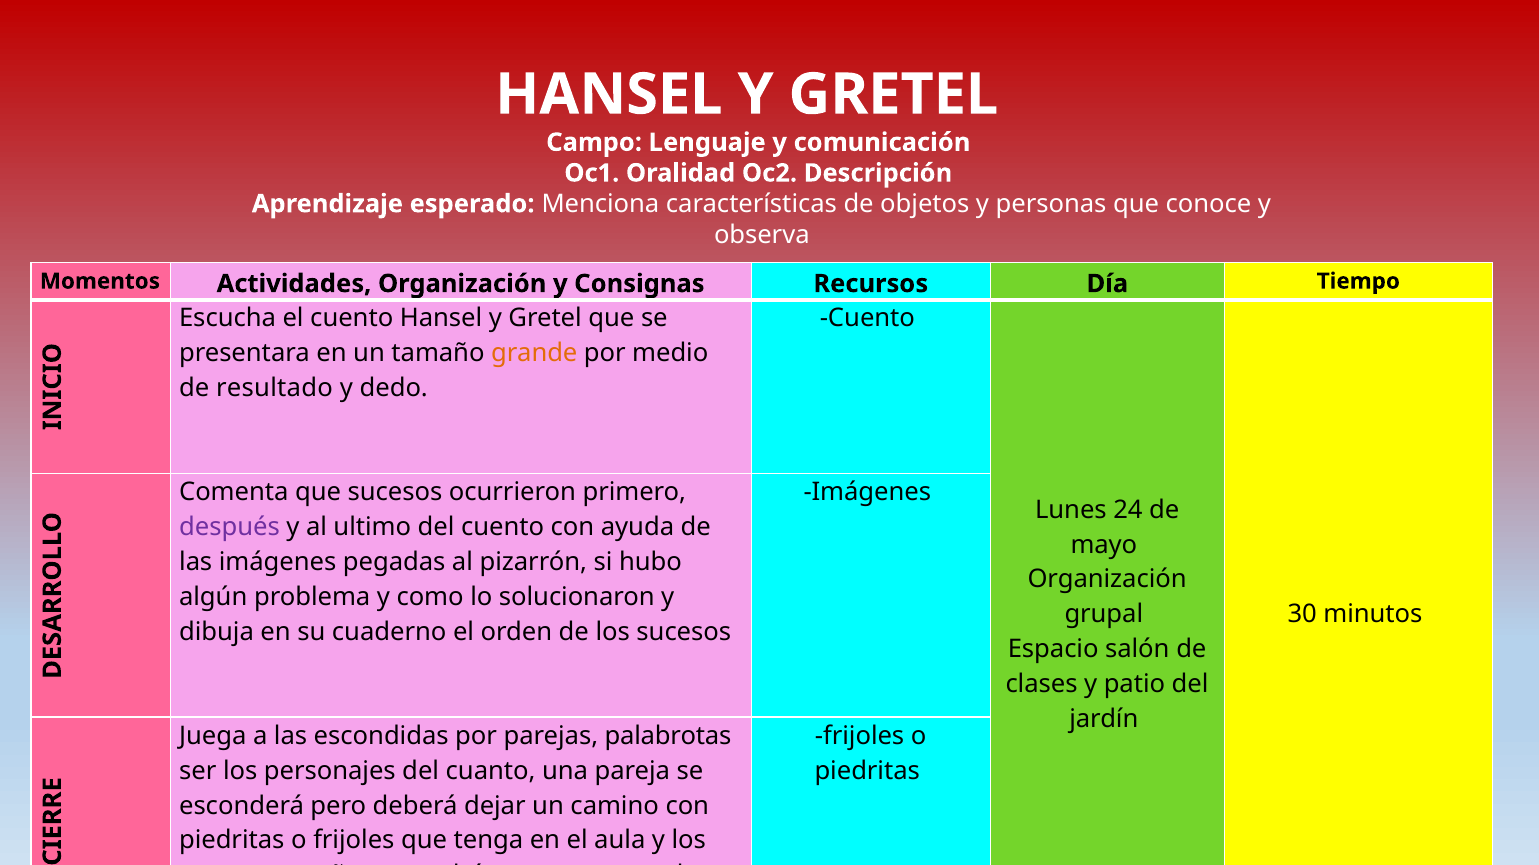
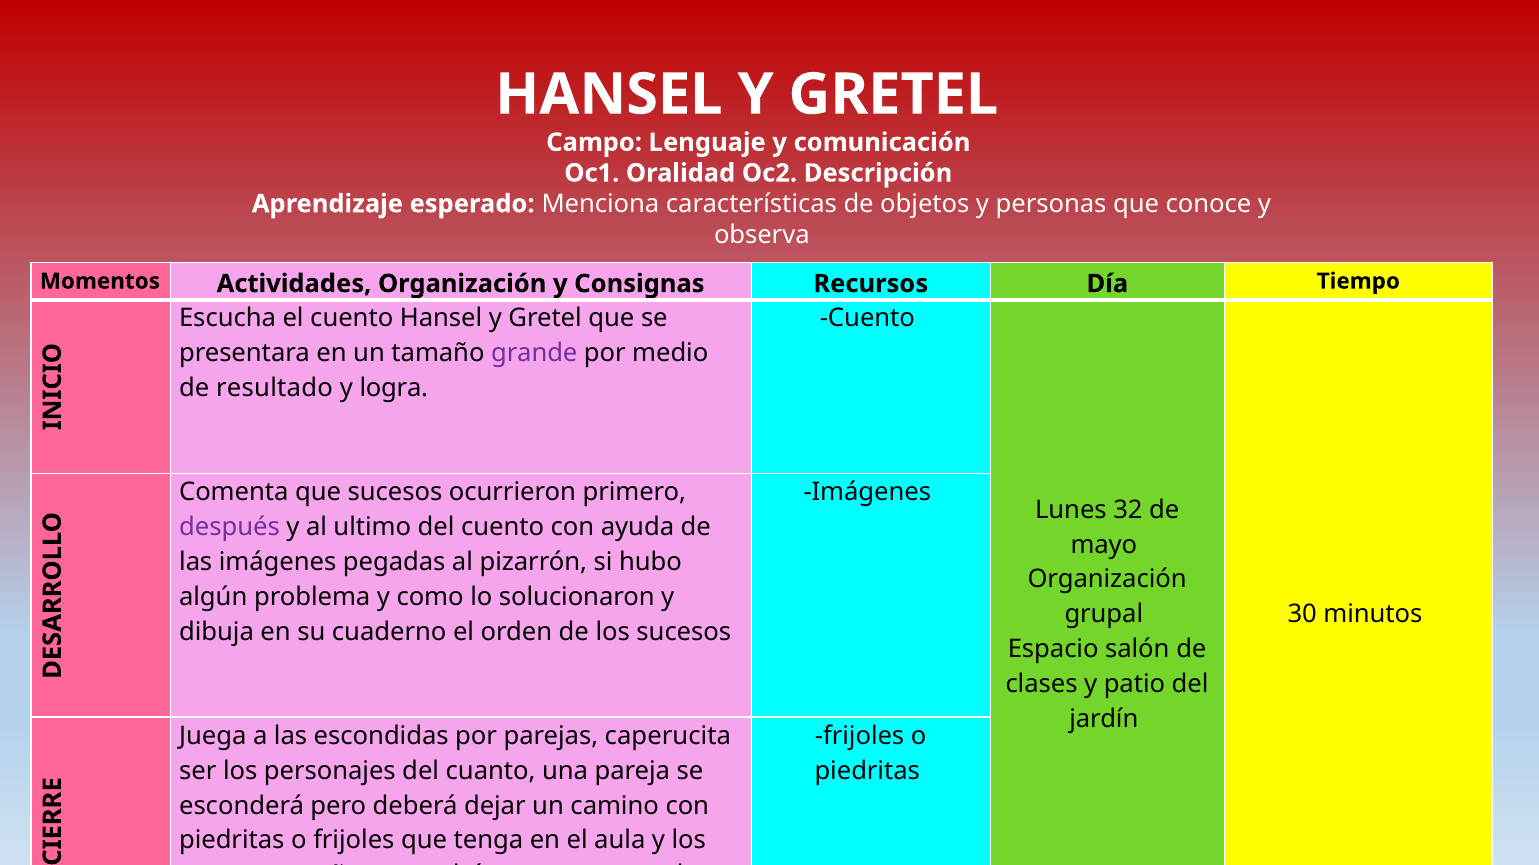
grande colour: orange -> purple
dedo: dedo -> logra
24: 24 -> 32
palabrotas: palabrotas -> caperucita
